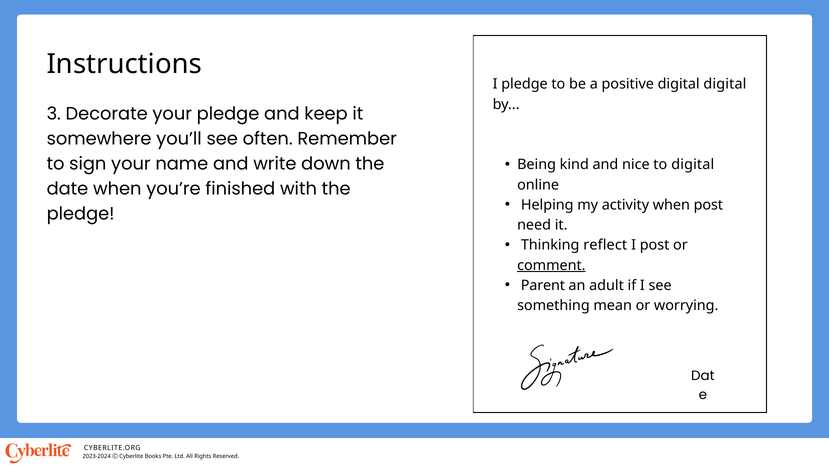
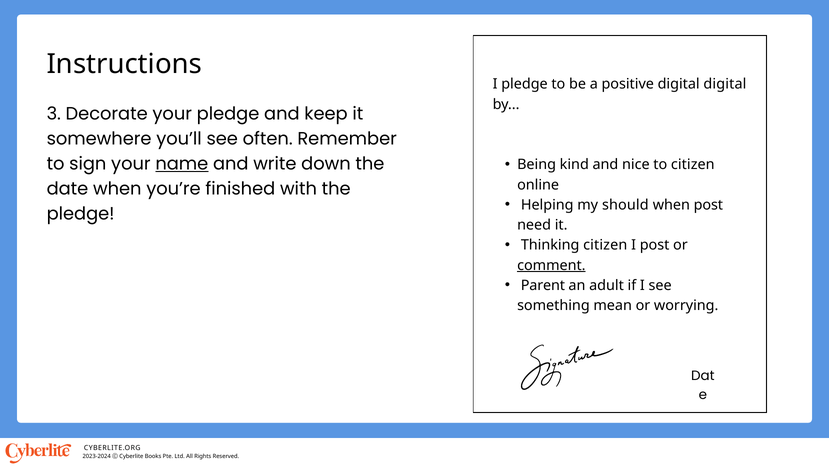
to digital: digital -> citizen
name underline: none -> present
activity: activity -> should
Thinking reflect: reflect -> citizen
